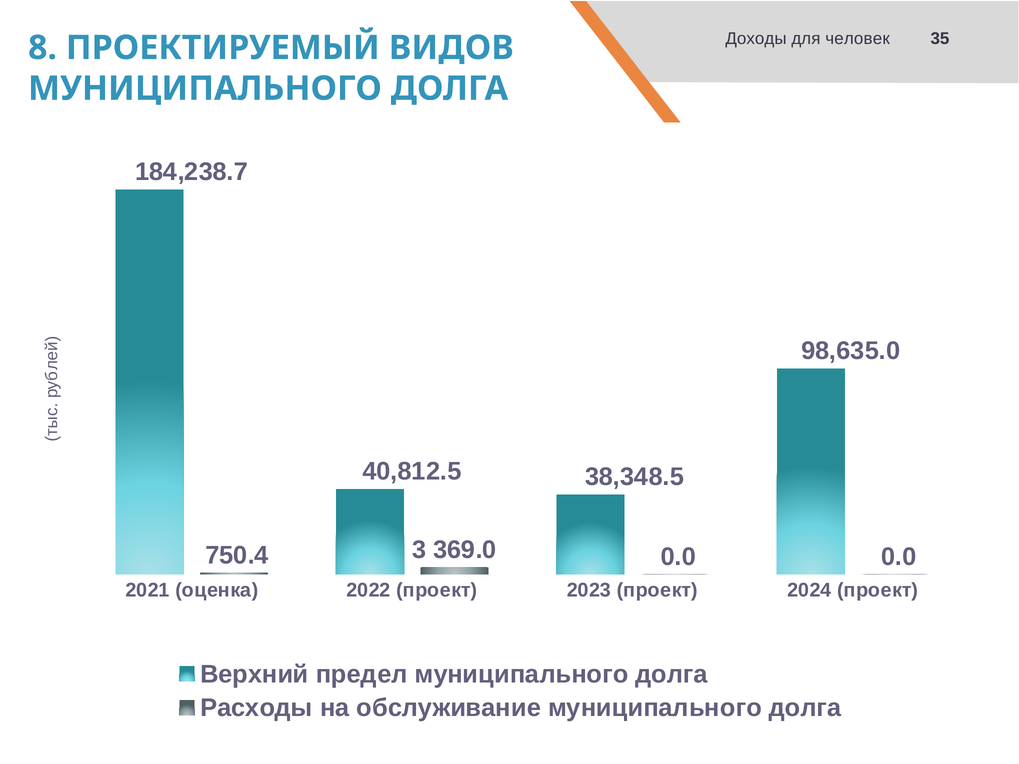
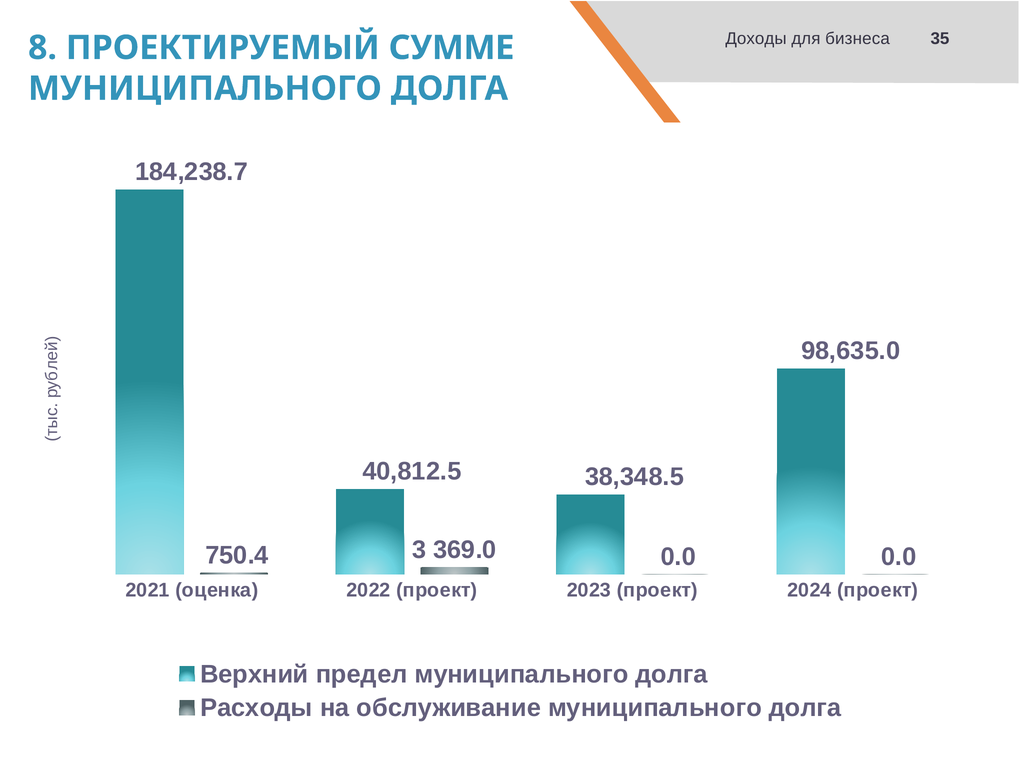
человек: человек -> бизнеса
ВИДОВ: ВИДОВ -> СУММЕ
